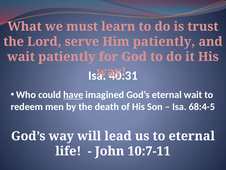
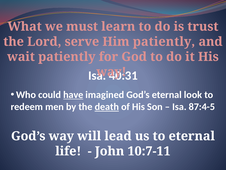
eternal wait: wait -> look
death underline: none -> present
68:4-5: 68:4-5 -> 87:4-5
